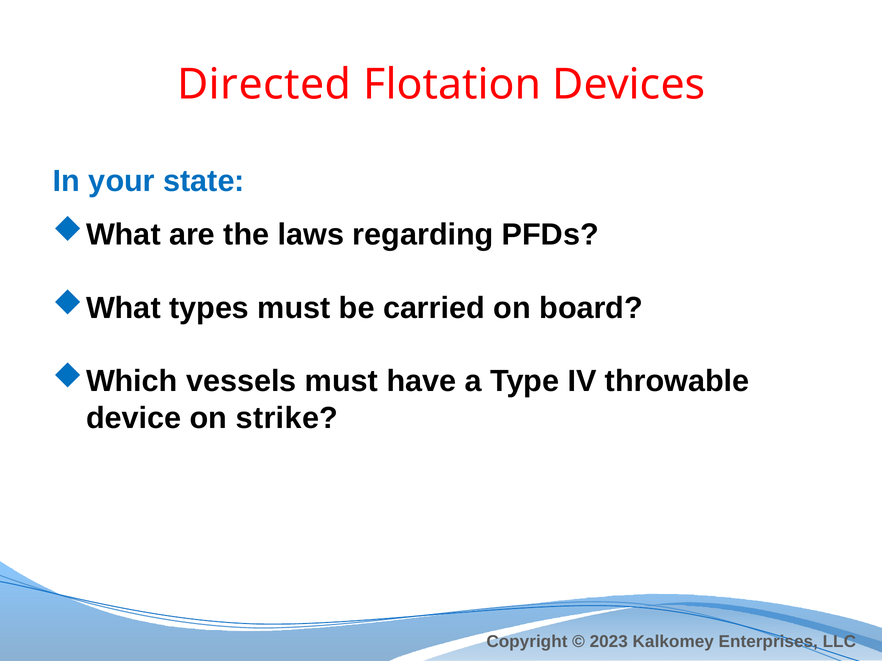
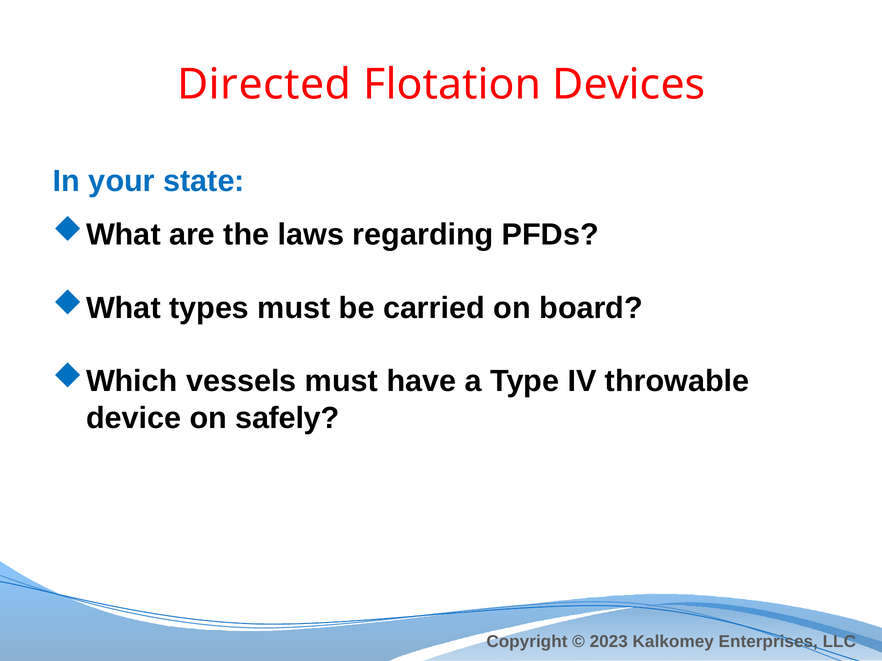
strike: strike -> safely
